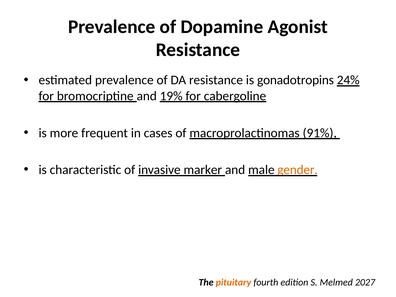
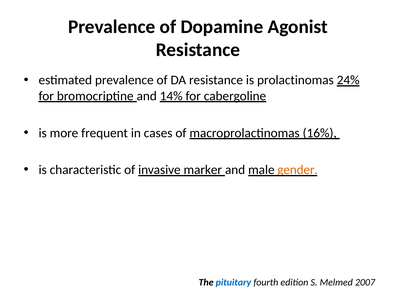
gonadotropins: gonadotropins -> prolactinomas
19%: 19% -> 14%
91%: 91% -> 16%
pituitary colour: orange -> blue
2027: 2027 -> 2007
